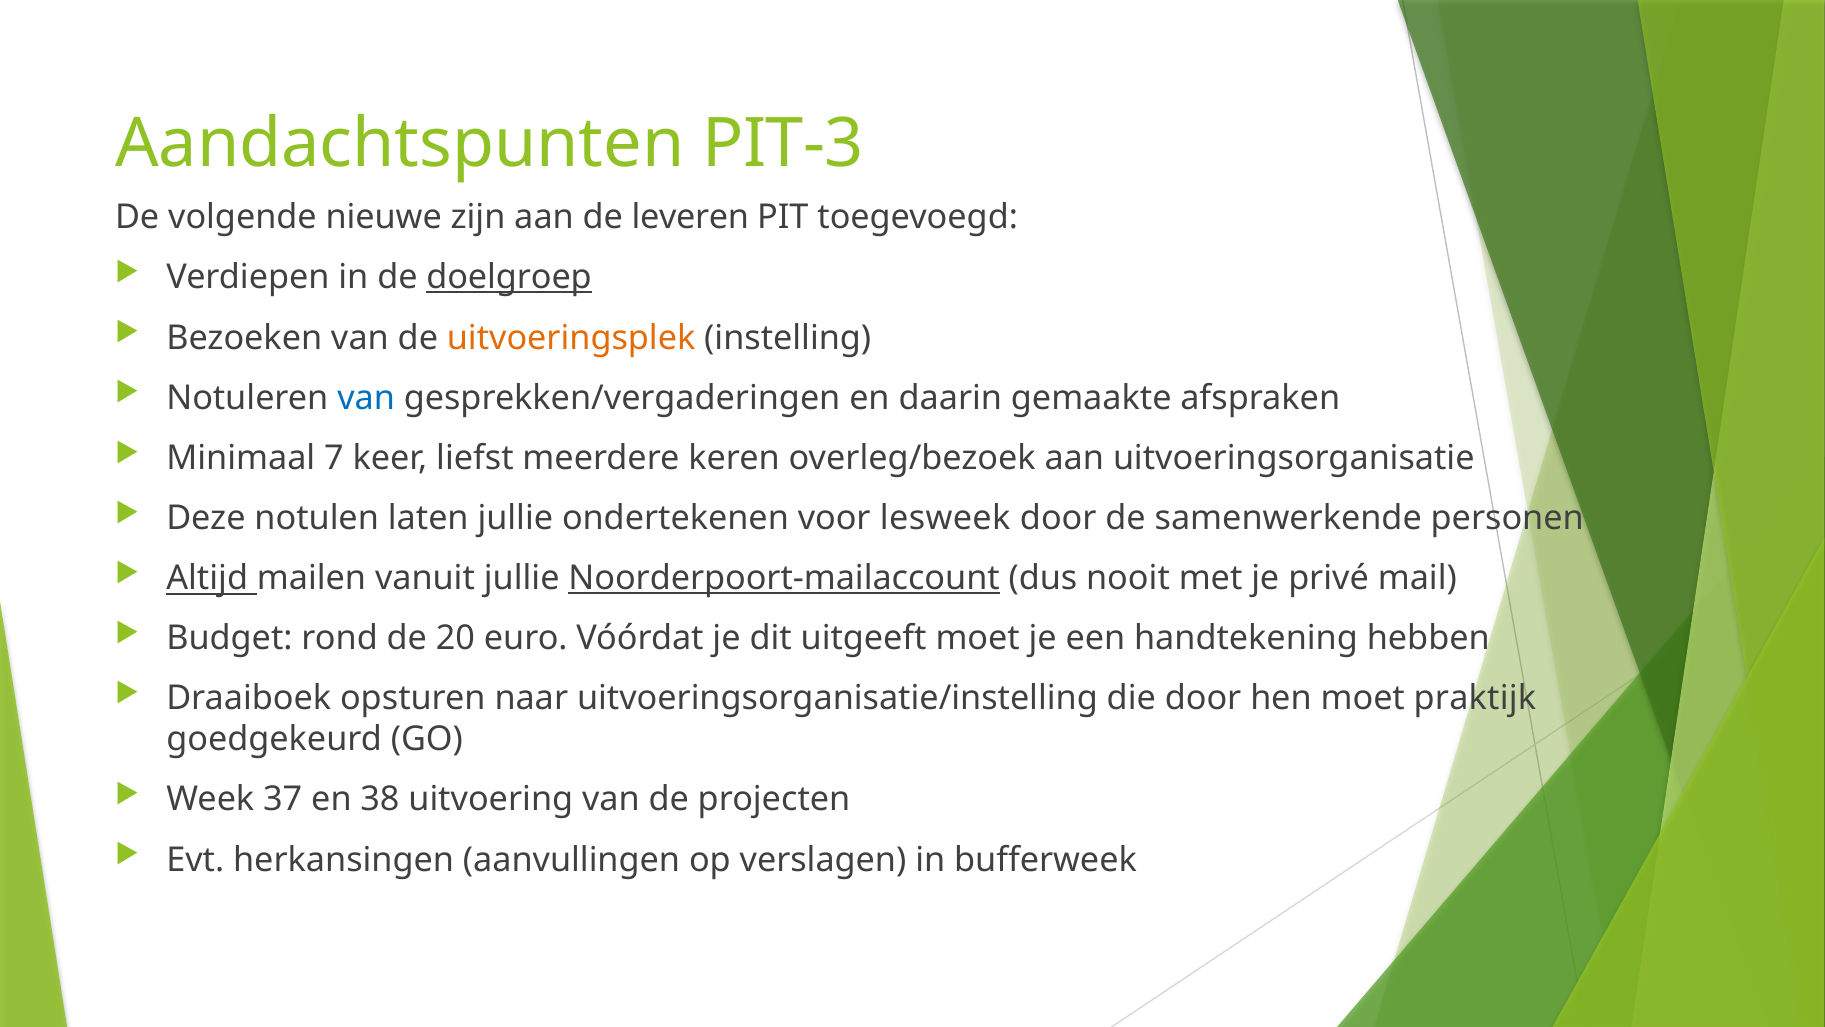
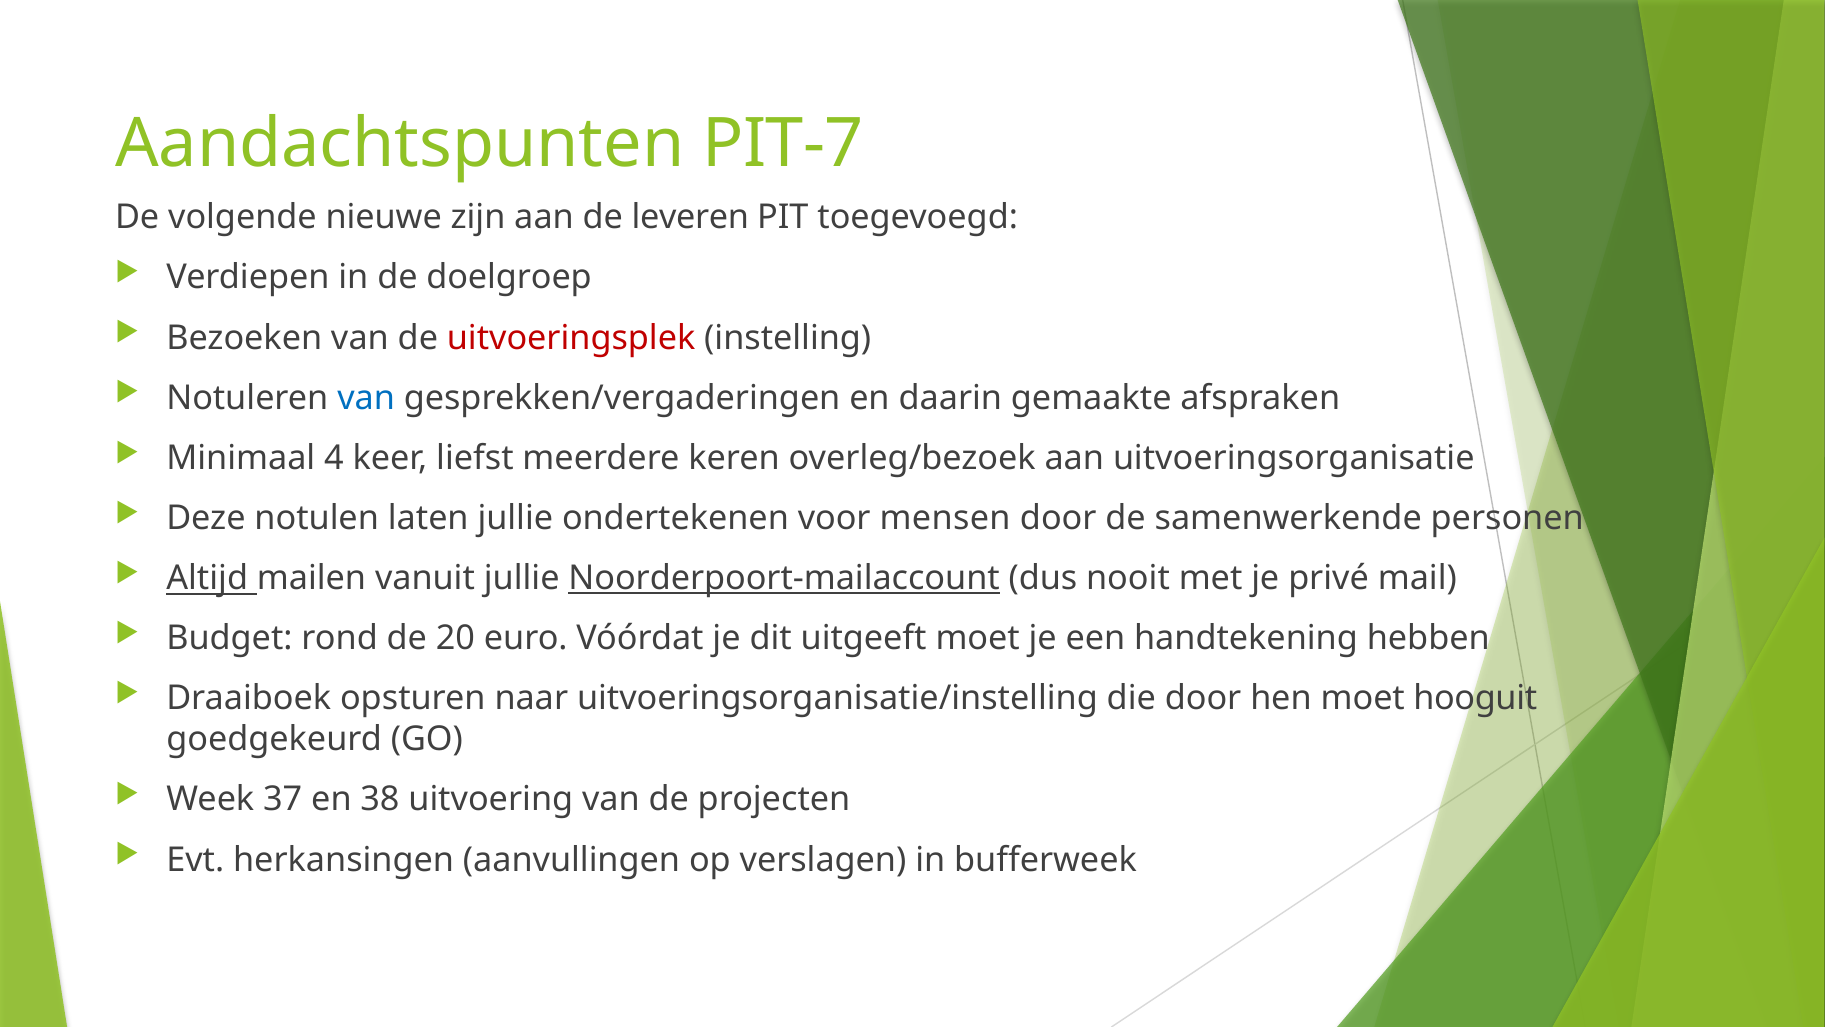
PIT-3: PIT-3 -> PIT-7
doelgroep underline: present -> none
uitvoeringsplek colour: orange -> red
7: 7 -> 4
lesweek: lesweek -> mensen
praktijk: praktijk -> hooguit
